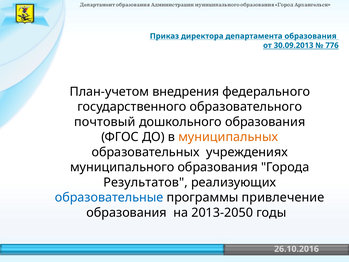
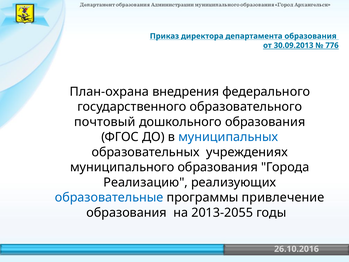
План-учетом: План-учетом -> План-охрана
муниципальных colour: orange -> blue
Результатов: Результатов -> Реализацию
2013-2050: 2013-2050 -> 2013-2055
